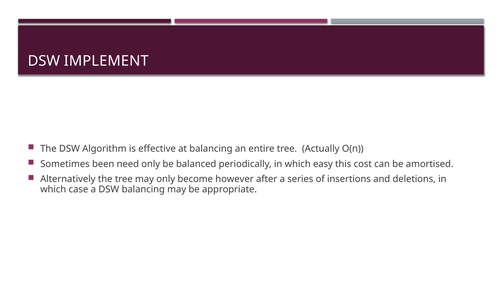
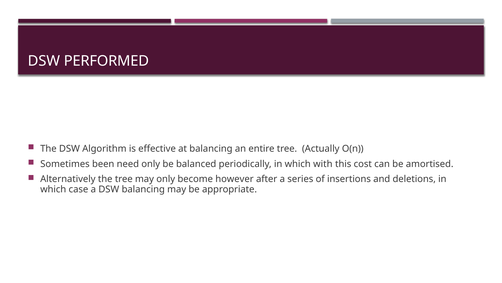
IMPLEMENT: IMPLEMENT -> PERFORMED
easy: easy -> with
